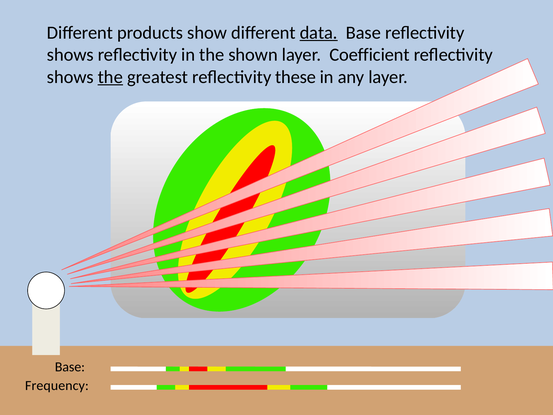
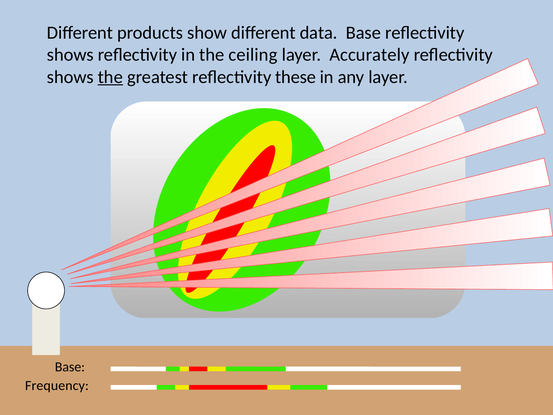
data underline: present -> none
shown: shown -> ceiling
Coefficient: Coefficient -> Accurately
